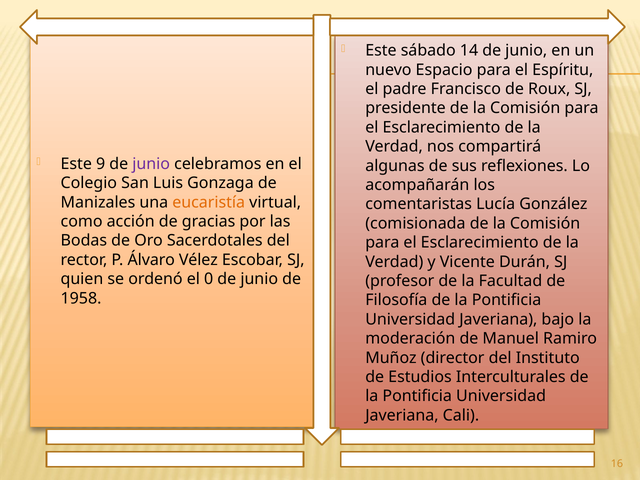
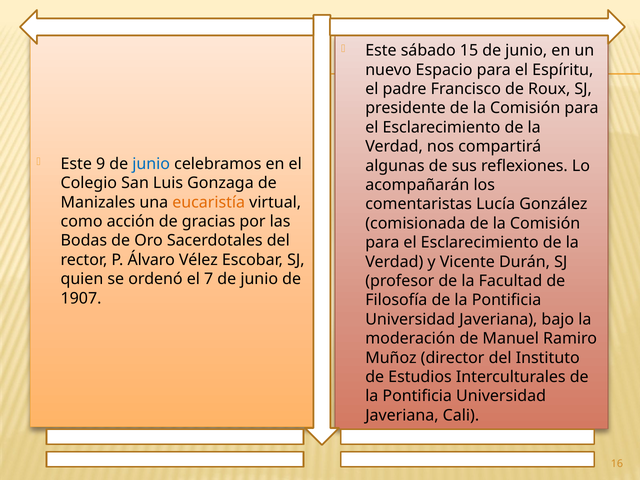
14: 14 -> 15
junio at (151, 164) colour: purple -> blue
0: 0 -> 7
1958: 1958 -> 1907
